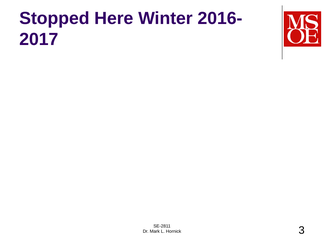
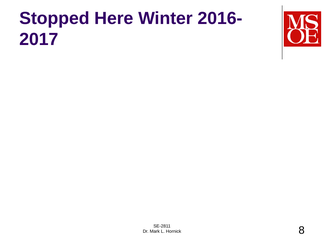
3: 3 -> 8
